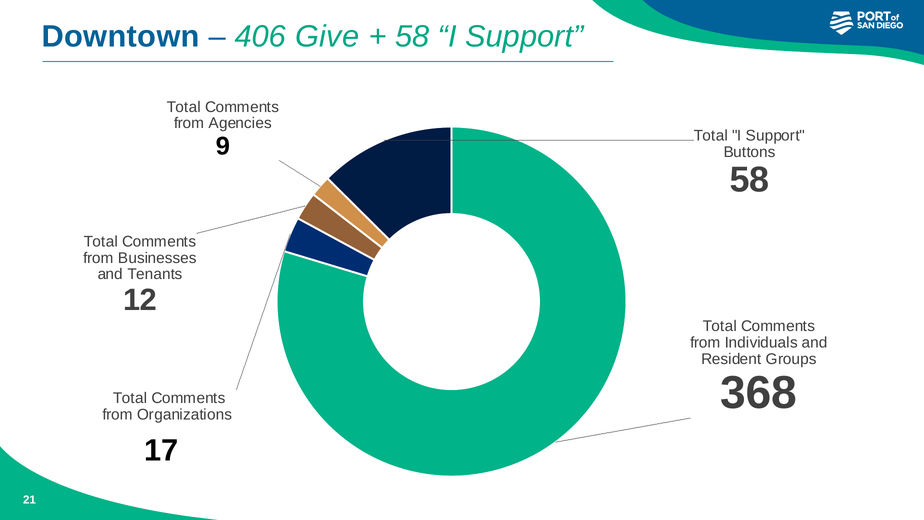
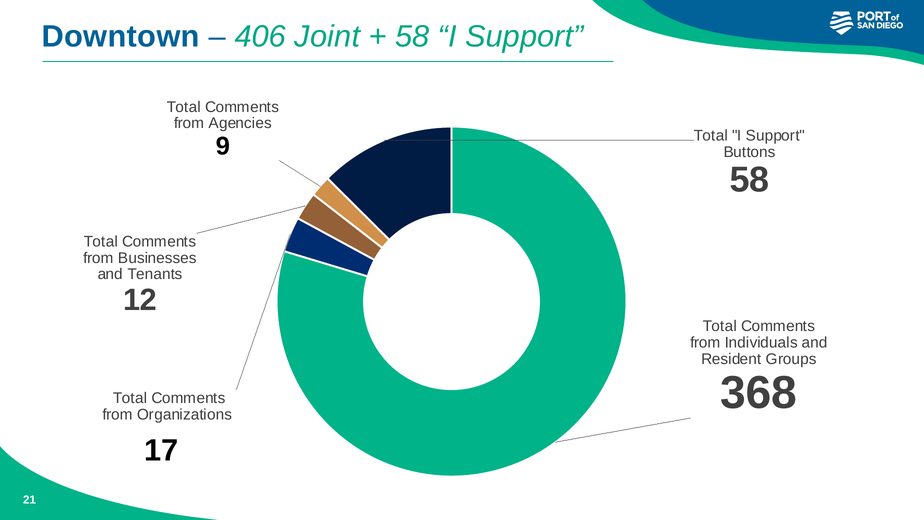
Give: Give -> Joint
